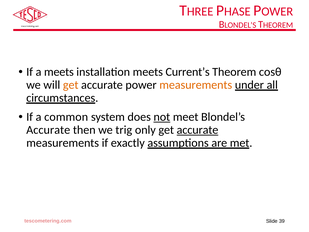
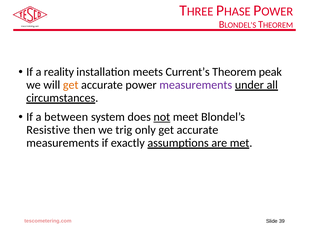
a meets: meets -> reality
cosθ: cosθ -> peak
measurements at (196, 85) colour: orange -> purple
common: common -> between
Accurate at (48, 130): Accurate -> Resistive
accurate at (197, 130) underline: present -> none
